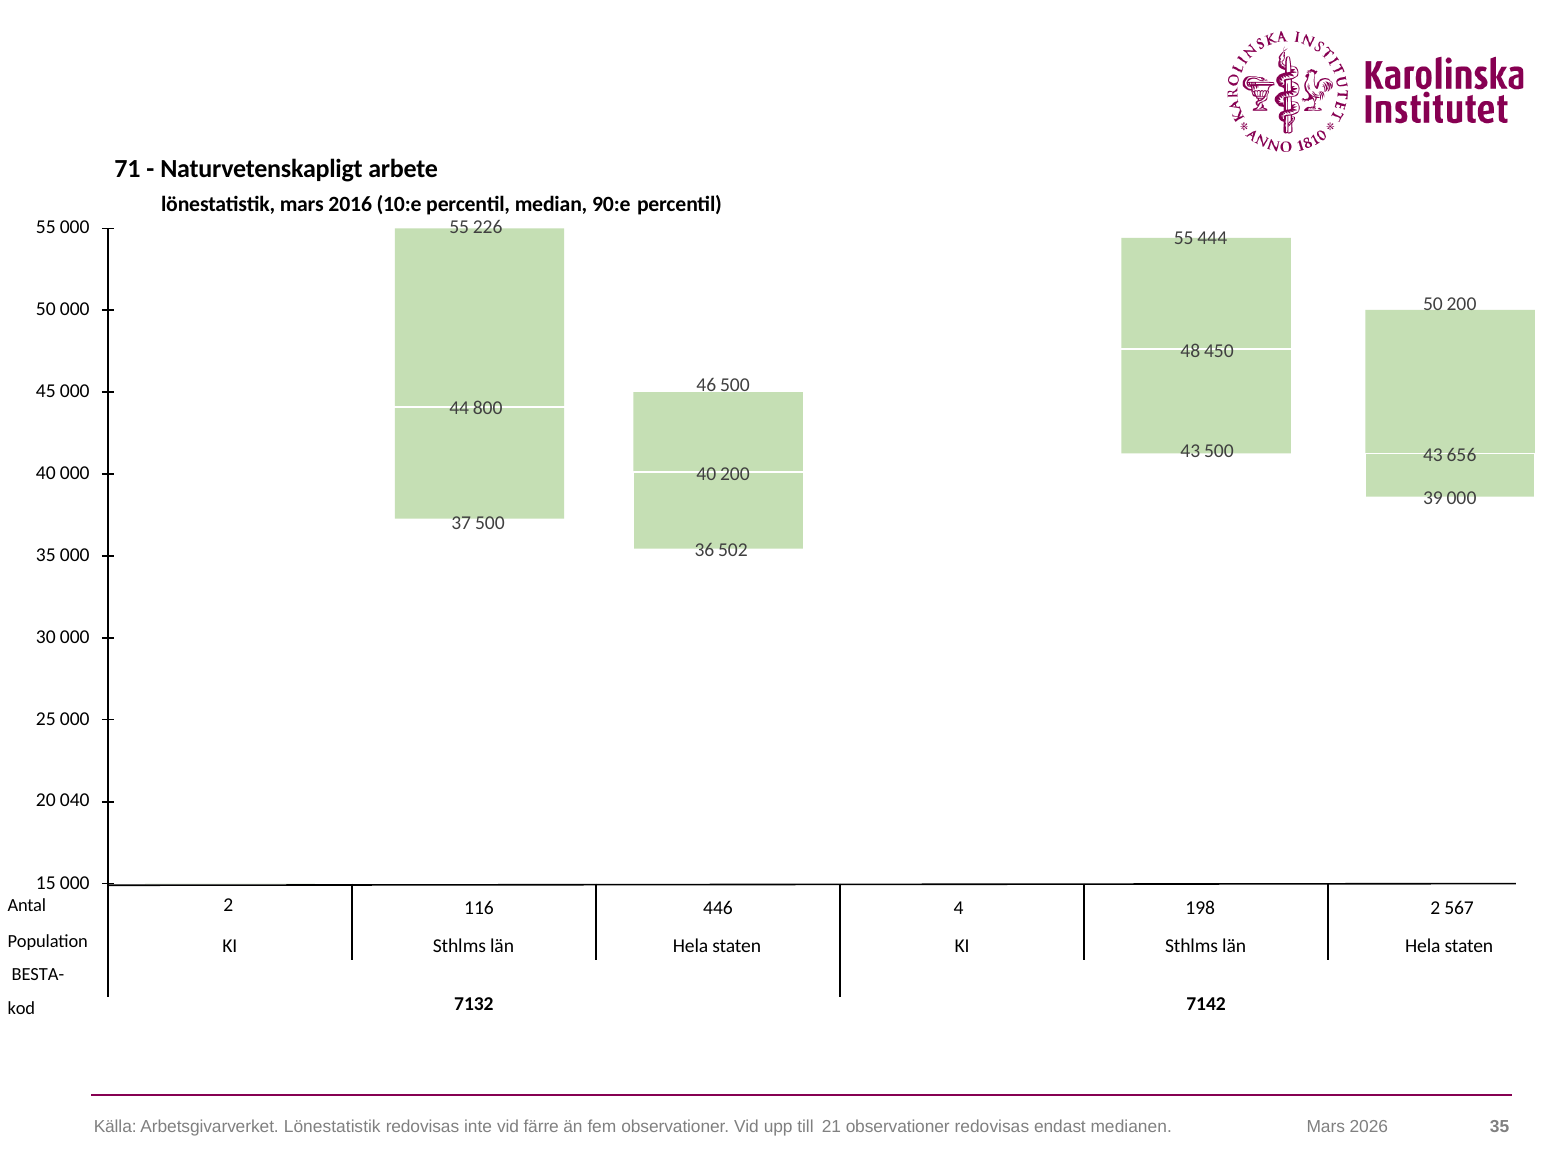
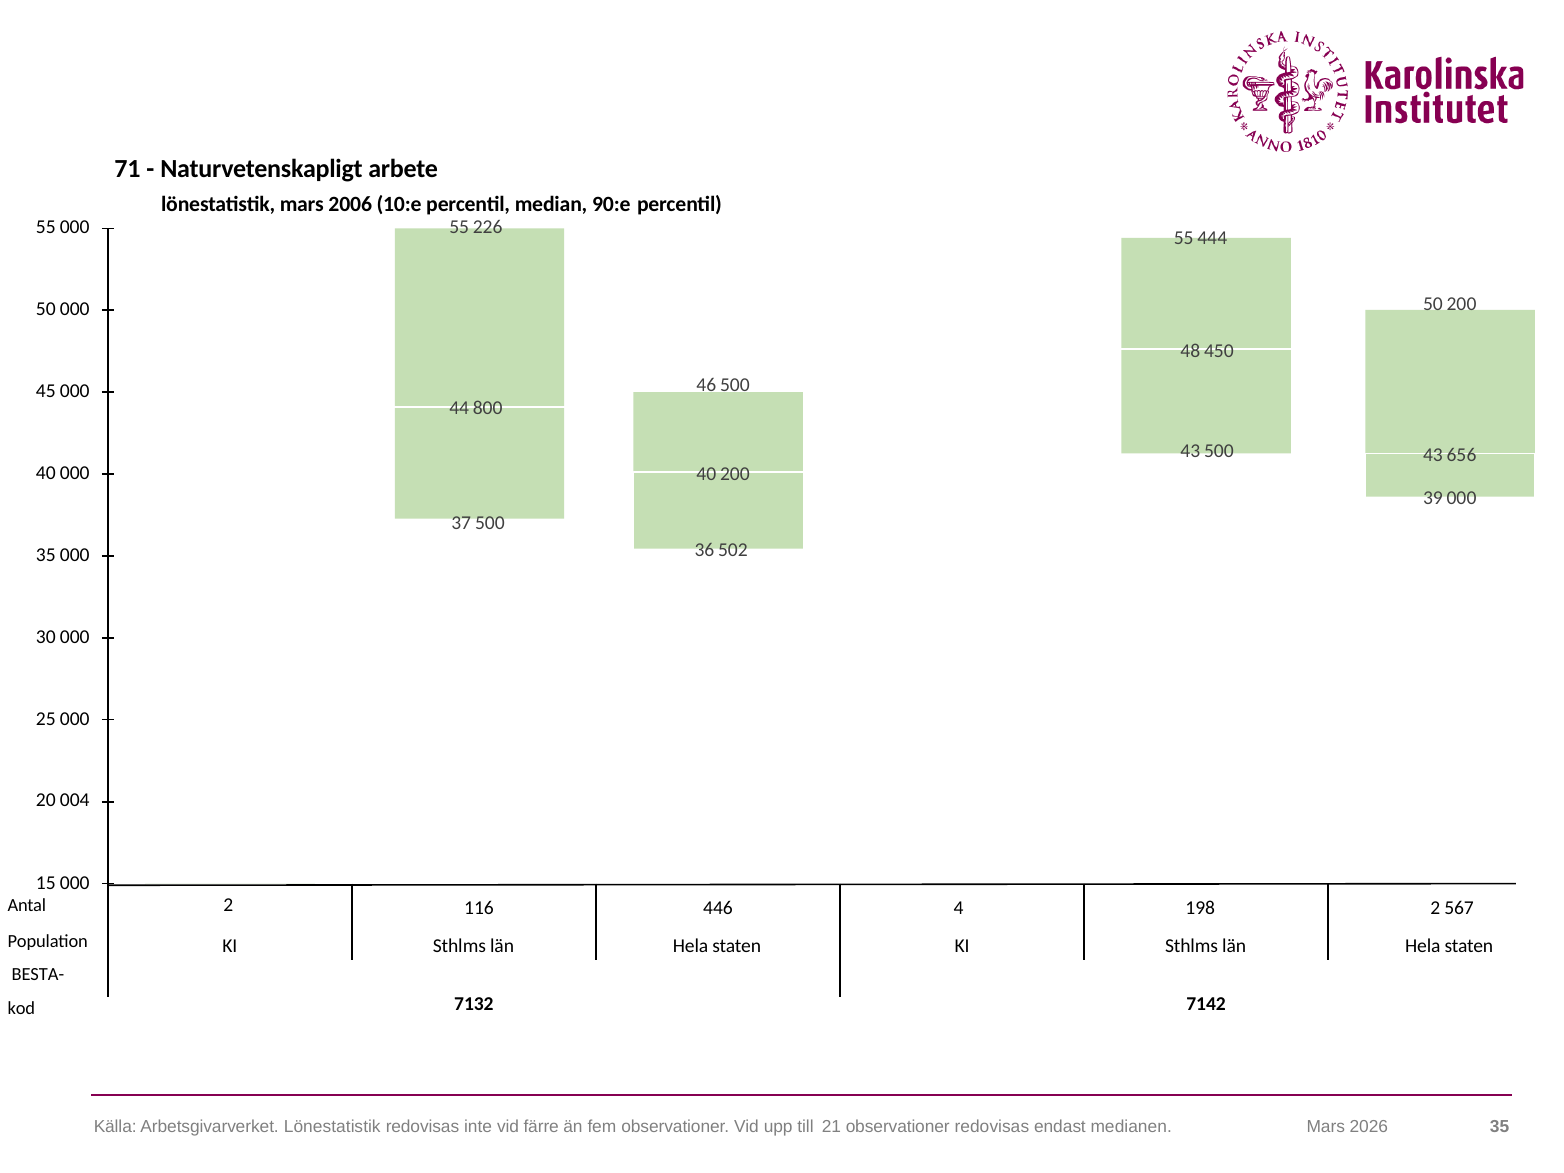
2016: 2016 -> 2006
040: 040 -> 004
